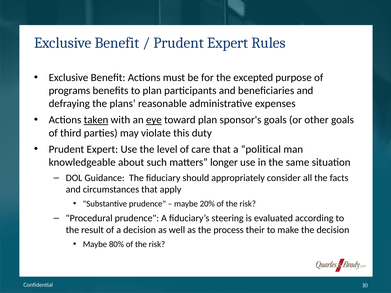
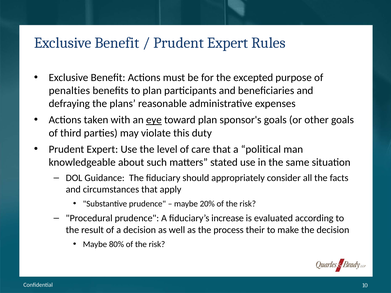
programs: programs -> penalties
taken underline: present -> none
longer: longer -> stated
steering: steering -> increase
